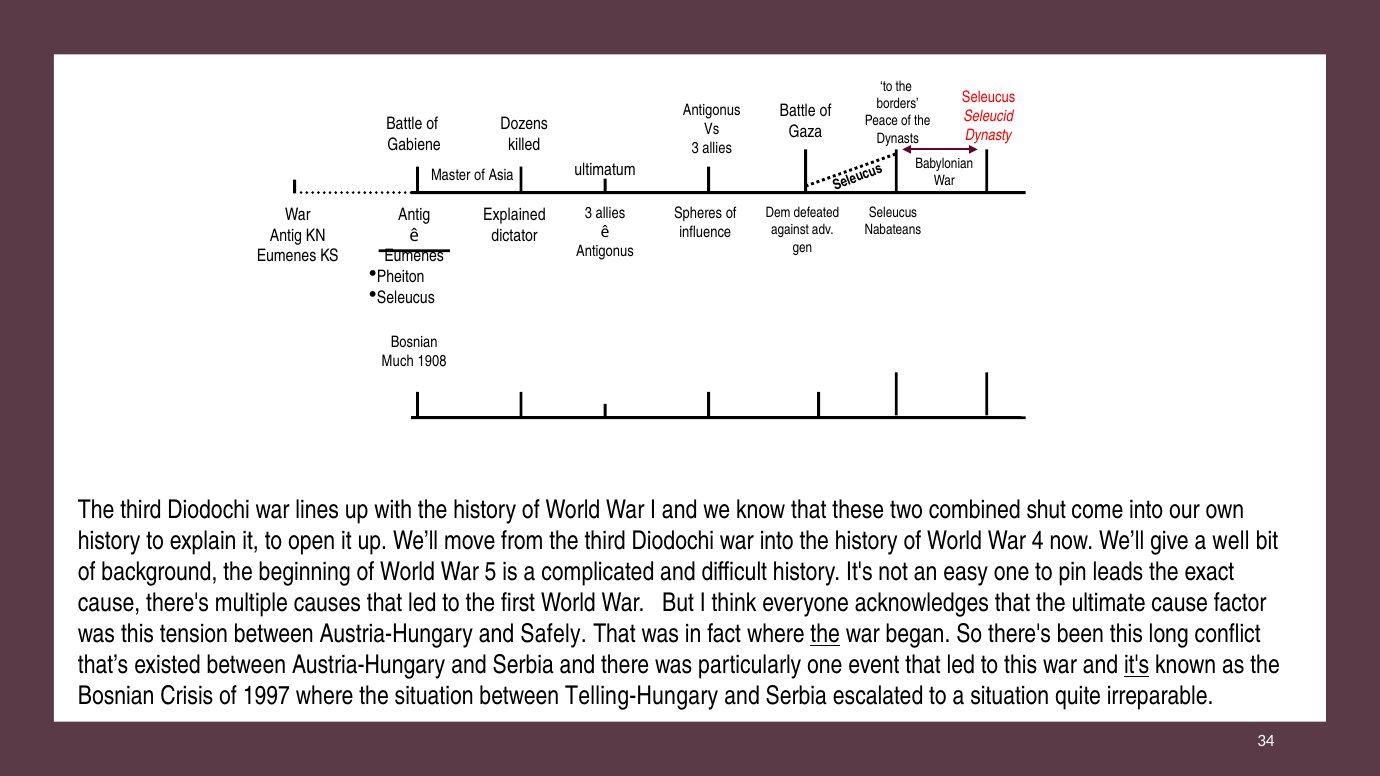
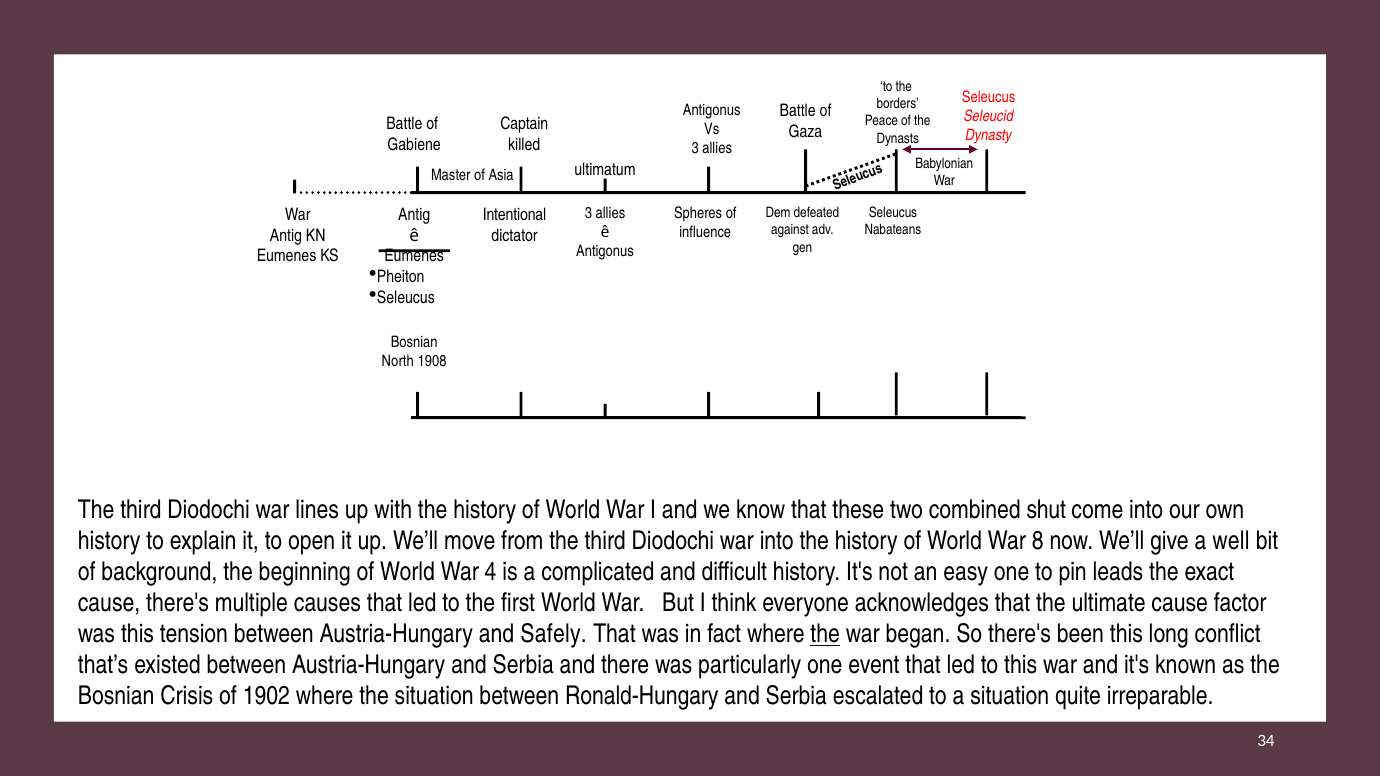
Dozens: Dozens -> Captain
Explained: Explained -> Intentional
Much: Much -> North
4: 4 -> 8
5: 5 -> 4
it's at (1137, 665) underline: present -> none
1997: 1997 -> 1902
Telling-Hungary: Telling-Hungary -> Ronald-Hungary
